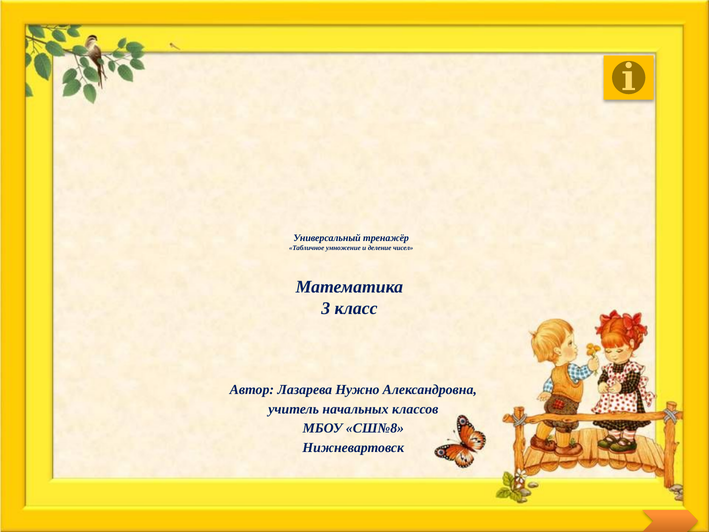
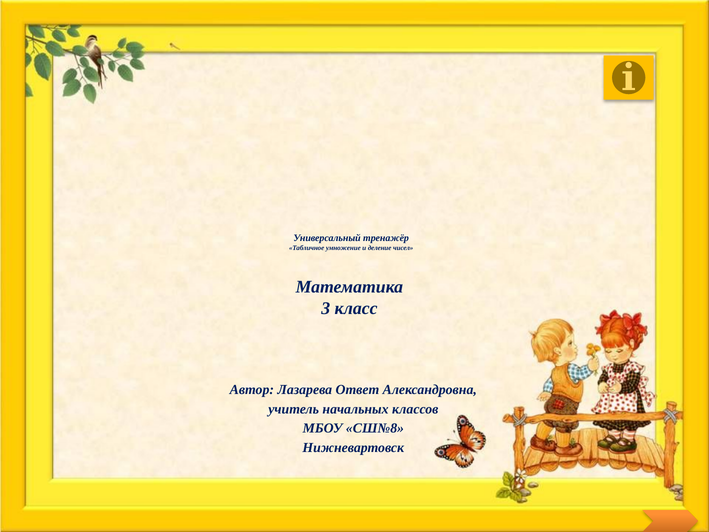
Нужно: Нужно -> Ответ
